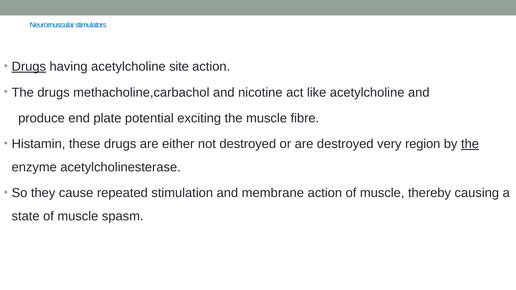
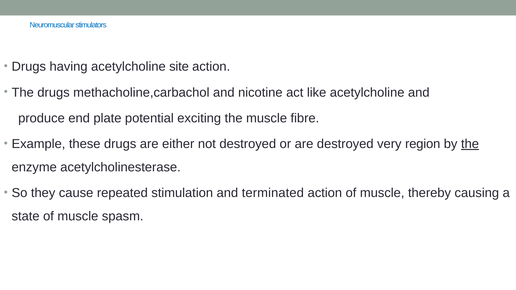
Drugs at (29, 67) underline: present -> none
Histamin: Histamin -> Example
membrane: membrane -> terminated
